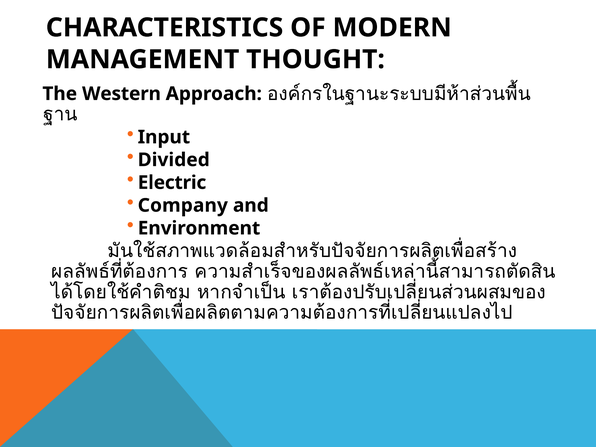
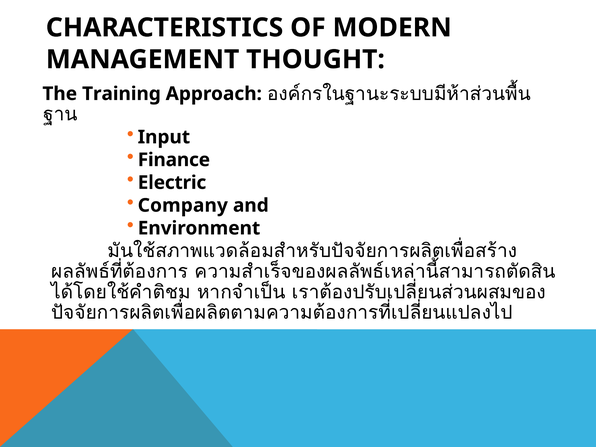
Western: Western -> Training
Divided: Divided -> Finance
